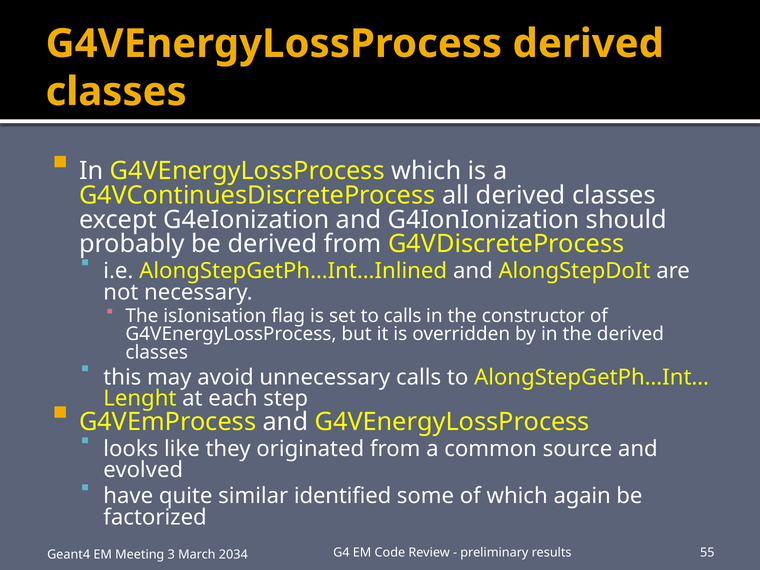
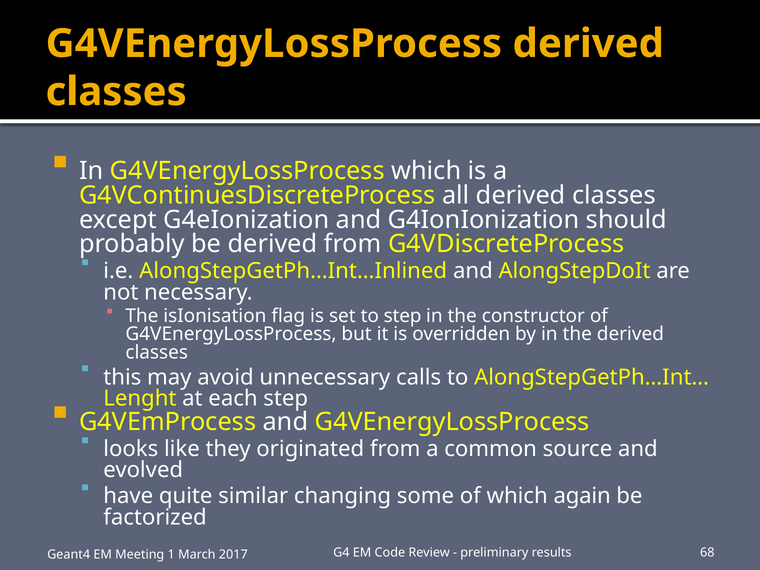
to calls: calls -> step
identified: identified -> changing
55: 55 -> 68
3: 3 -> 1
2034: 2034 -> 2017
